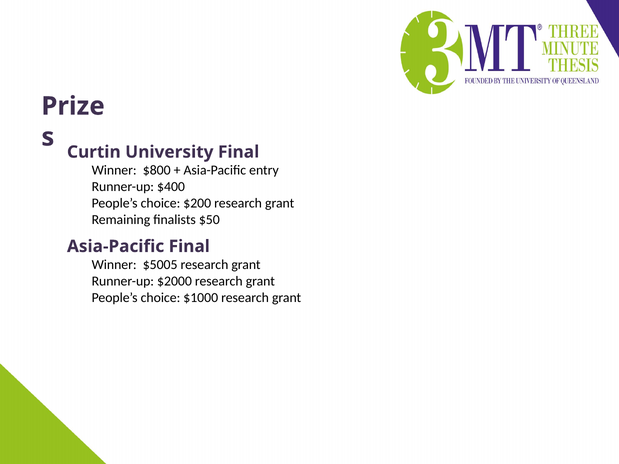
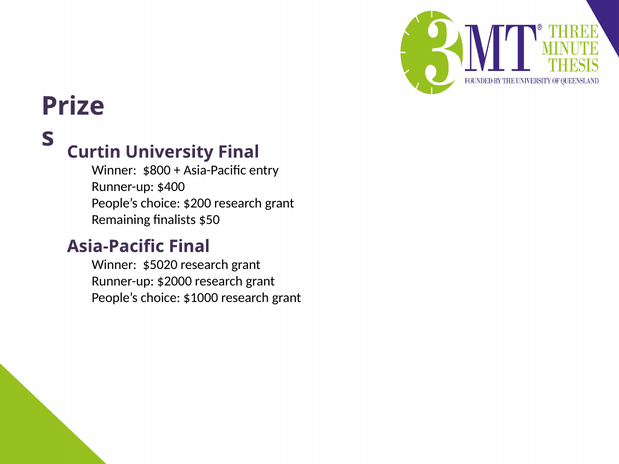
$5005: $5005 -> $5020
